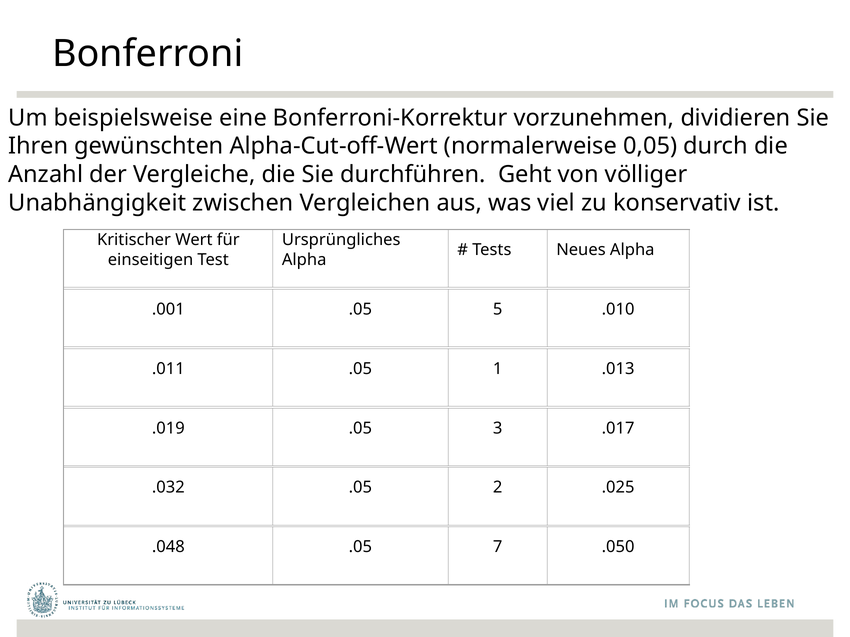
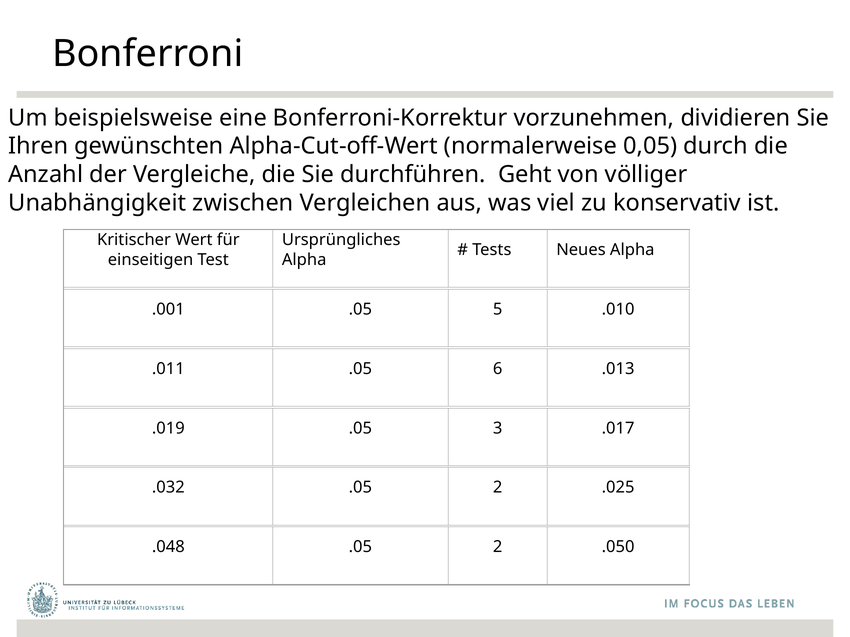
1: 1 -> 6
.048 .05 7: 7 -> 2
